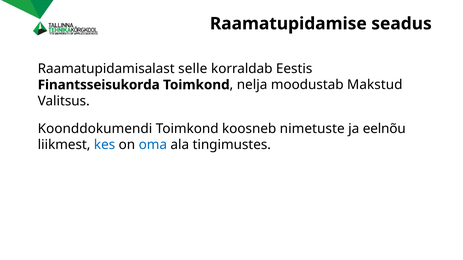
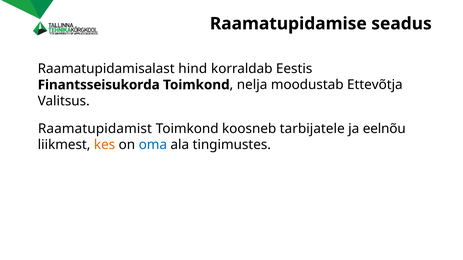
selle: selle -> hind
Makstud: Makstud -> Ettevõtja
Koonddokumendi: Koonddokumendi -> Raamatupidamist
nimetuste: nimetuste -> tarbijatele
kes colour: blue -> orange
